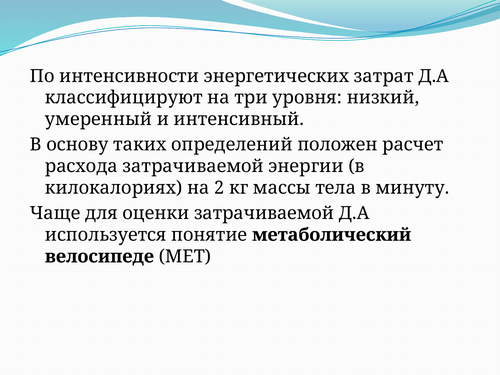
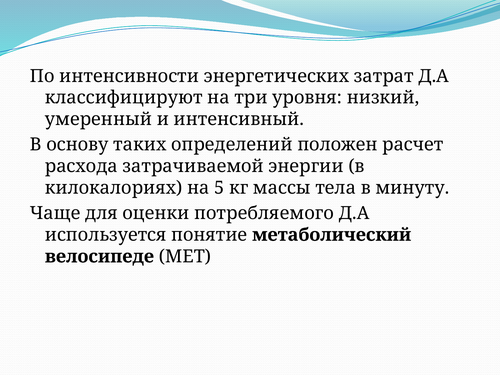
2: 2 -> 5
оценки затрачиваемой: затрачиваемой -> потребляемого
